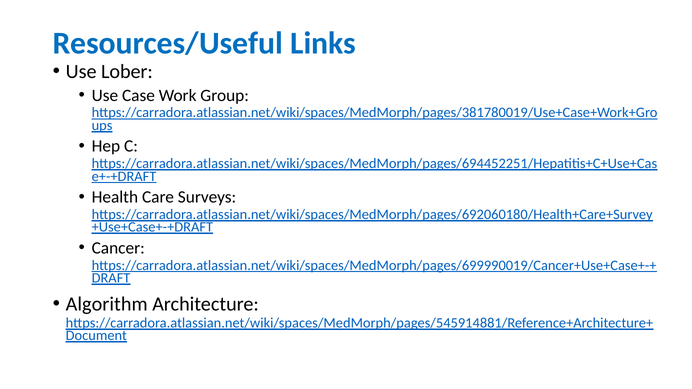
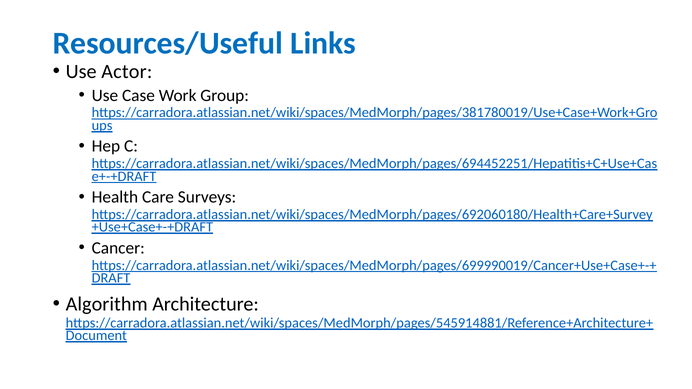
Lober: Lober -> Actor
